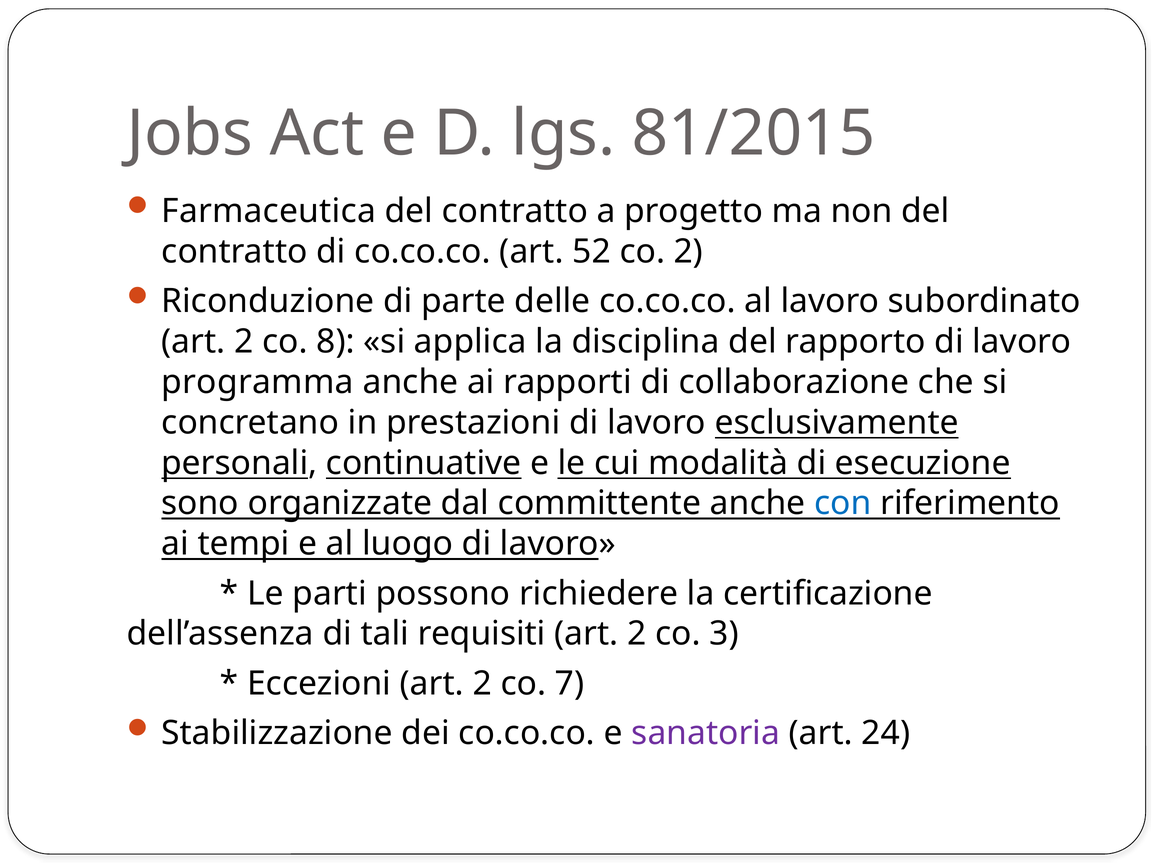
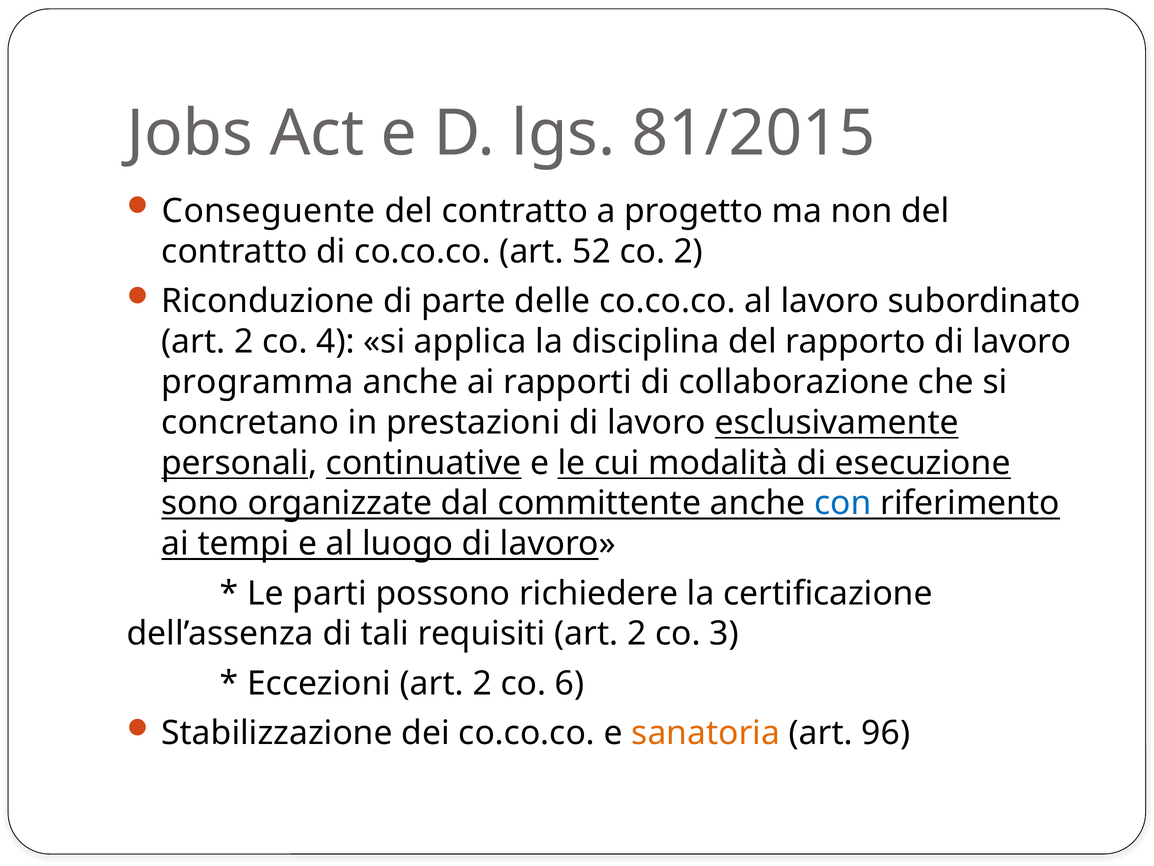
Farmaceutica: Farmaceutica -> Conseguente
8: 8 -> 4
7: 7 -> 6
sanatoria colour: purple -> orange
24: 24 -> 96
